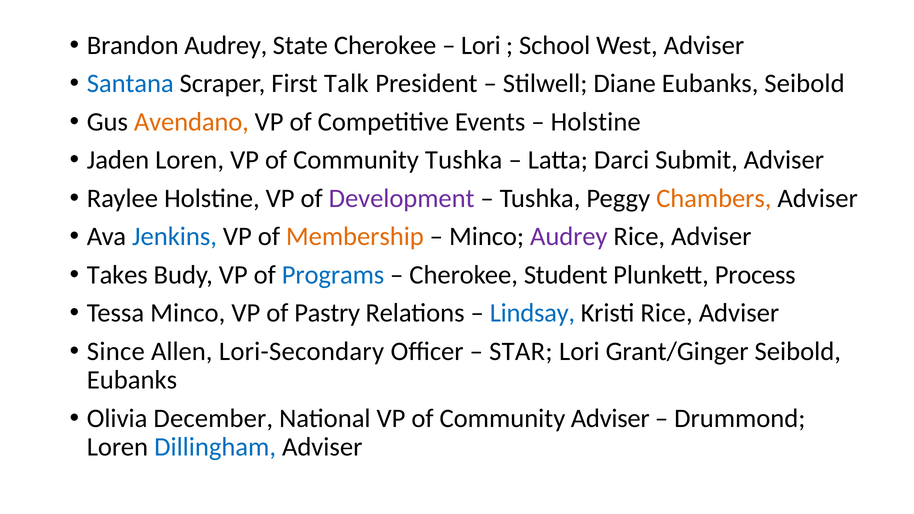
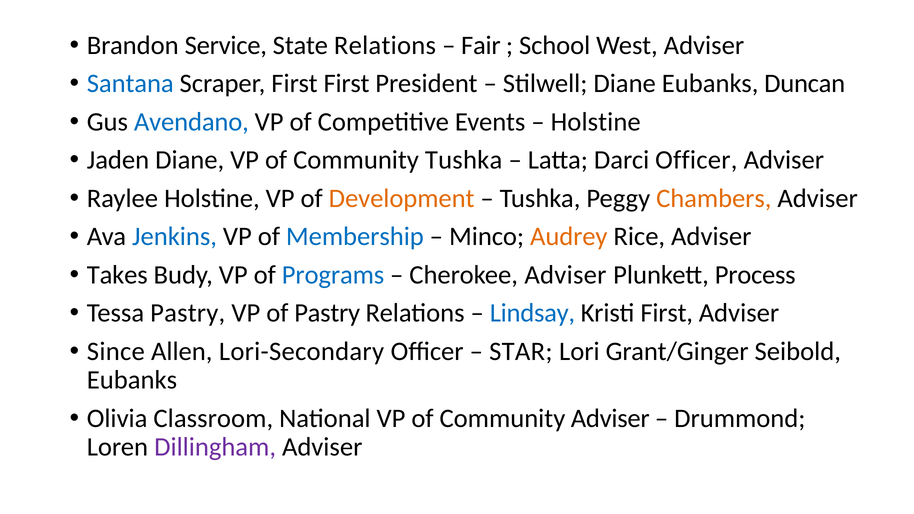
Brandon Audrey: Audrey -> Service
State Cherokee: Cherokee -> Relations
Lori at (481, 45): Lori -> Fair
First Talk: Talk -> First
Eubanks Seibold: Seibold -> Duncan
Avendano colour: orange -> blue
Jaden Loren: Loren -> Diane
Darci Submit: Submit -> Officer
Development colour: purple -> orange
Membership colour: orange -> blue
Audrey at (569, 237) colour: purple -> orange
Cherokee Student: Student -> Adviser
Tessa Minco: Minco -> Pastry
Kristi Rice: Rice -> First
December: December -> Classroom
Dillingham colour: blue -> purple
